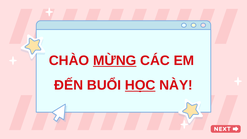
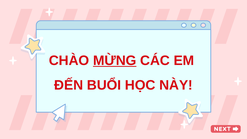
HỌC underline: present -> none
